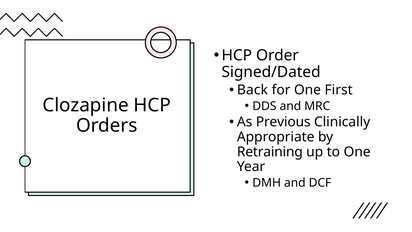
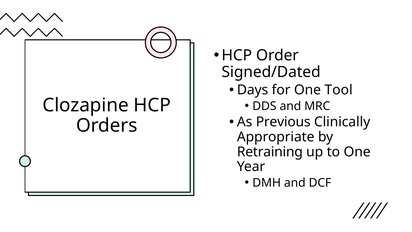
Back: Back -> Days
First: First -> Tool
